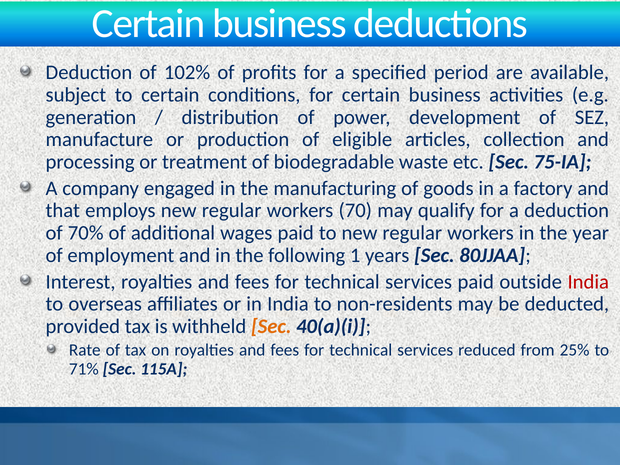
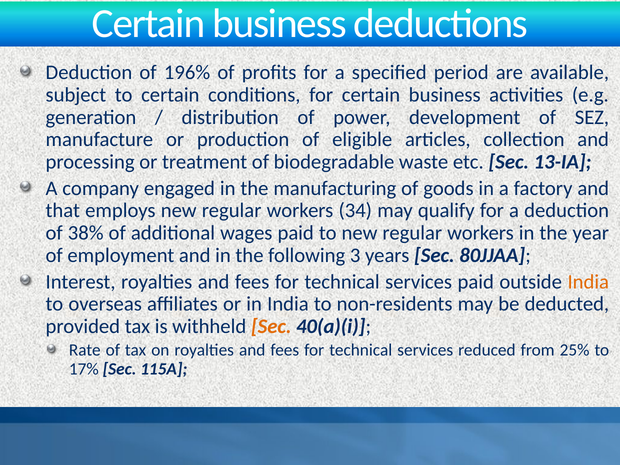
102%: 102% -> 196%
75-IA: 75-IA -> 13-IA
70: 70 -> 34
70%: 70% -> 38%
1: 1 -> 3
India at (588, 282) colour: red -> orange
71%: 71% -> 17%
